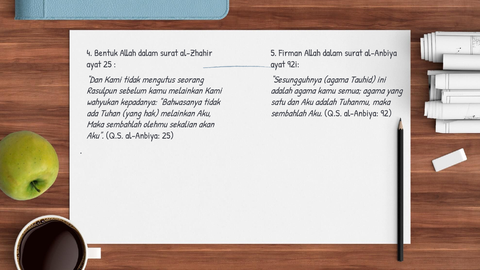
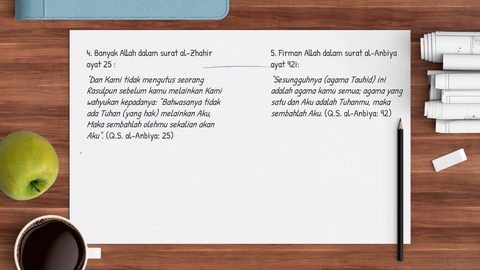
Bentuk: Bentuk -> Banyak
